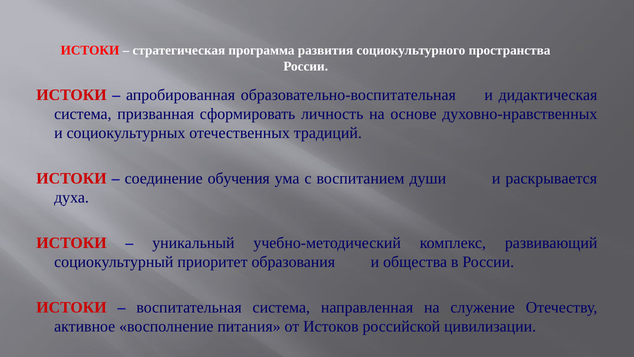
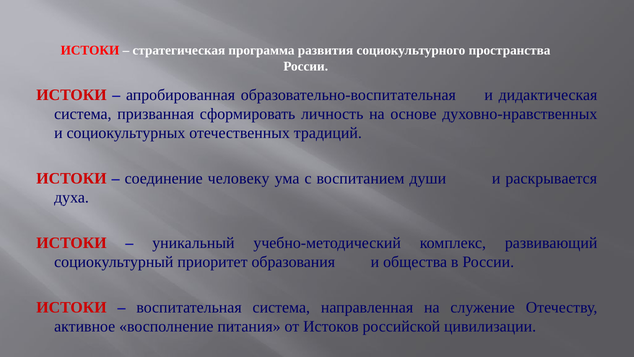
обучения: обучения -> человеку
